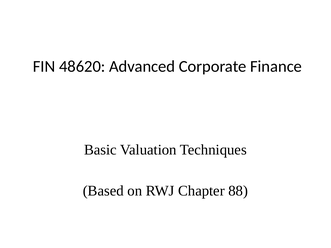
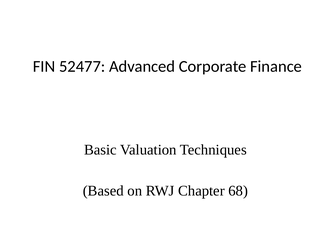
48620: 48620 -> 52477
88: 88 -> 68
